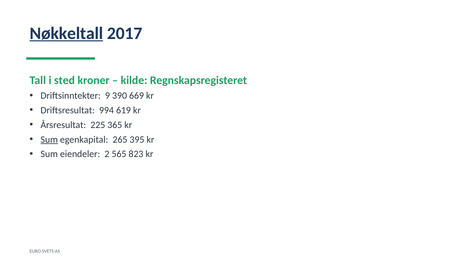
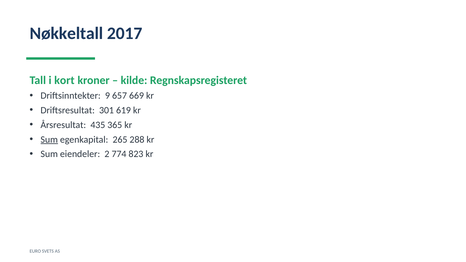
Nøkkeltall underline: present -> none
sted: sted -> kort
390: 390 -> 657
994: 994 -> 301
225: 225 -> 435
395: 395 -> 288
565: 565 -> 774
